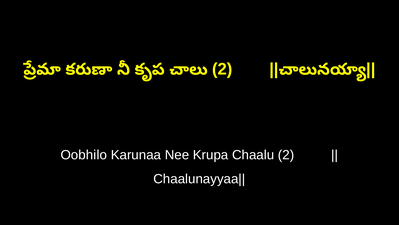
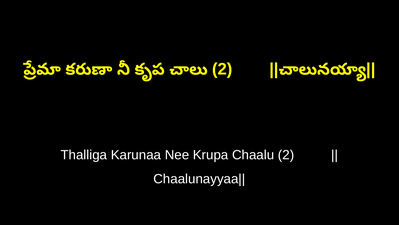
Oobhilo: Oobhilo -> Thalliga
